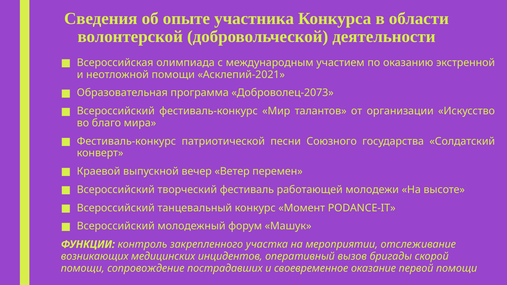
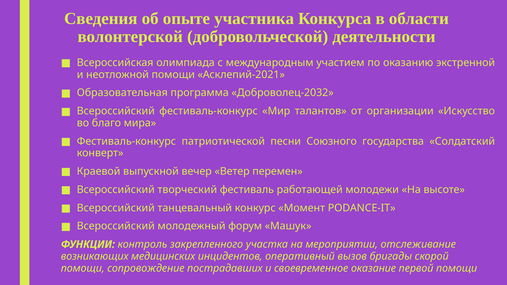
Доброволец-2073: Доброволец-2073 -> Доброволец-2032
